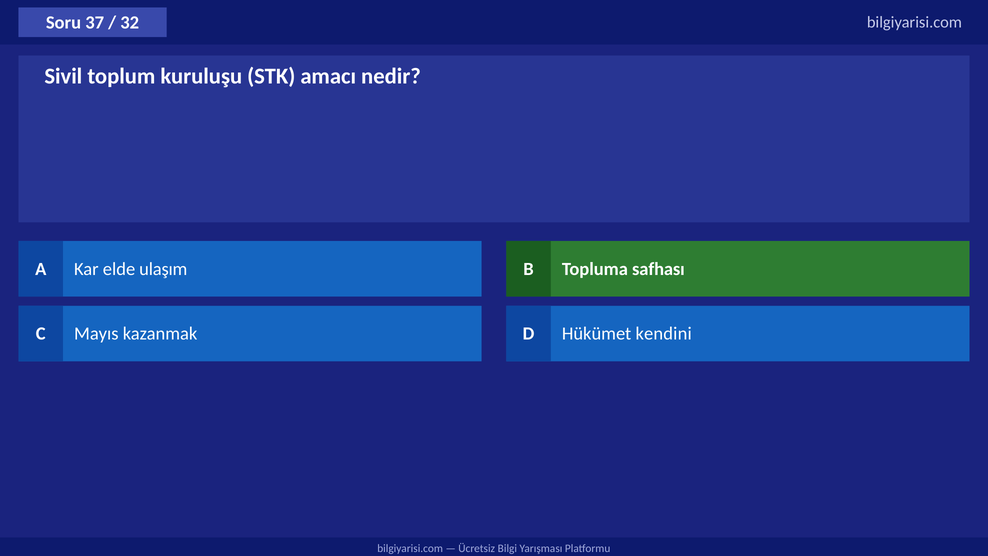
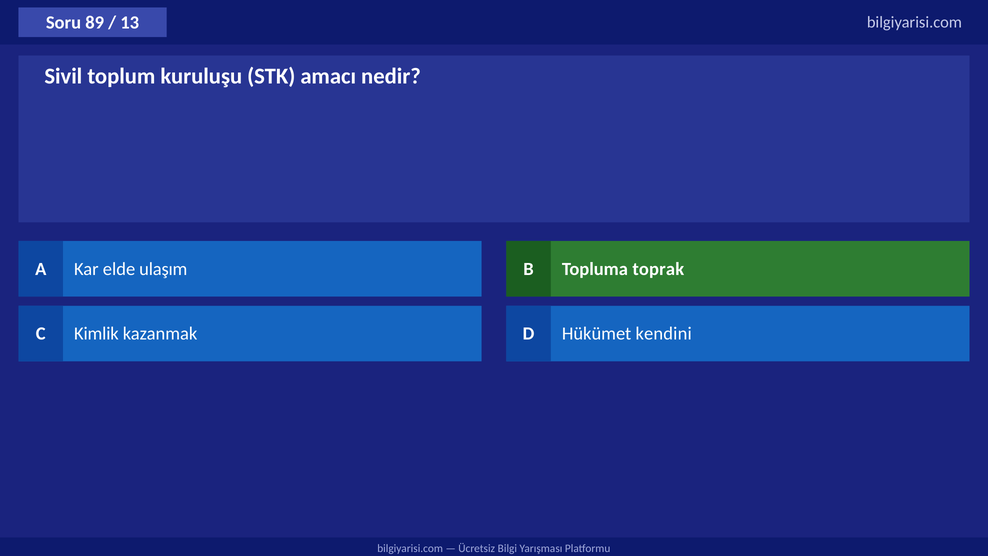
37: 37 -> 89
32: 32 -> 13
safhası: safhası -> toprak
Mayıs: Mayıs -> Kimlik
